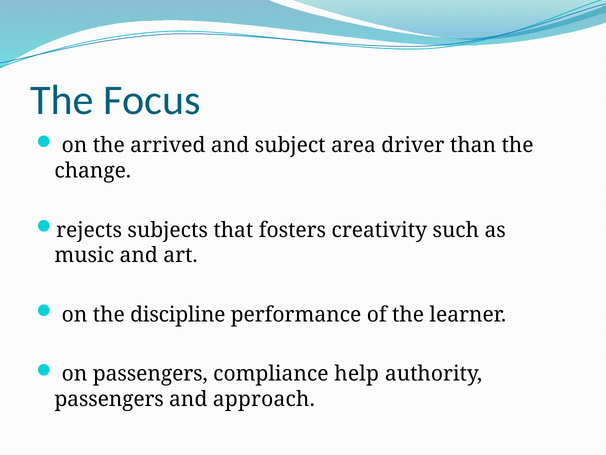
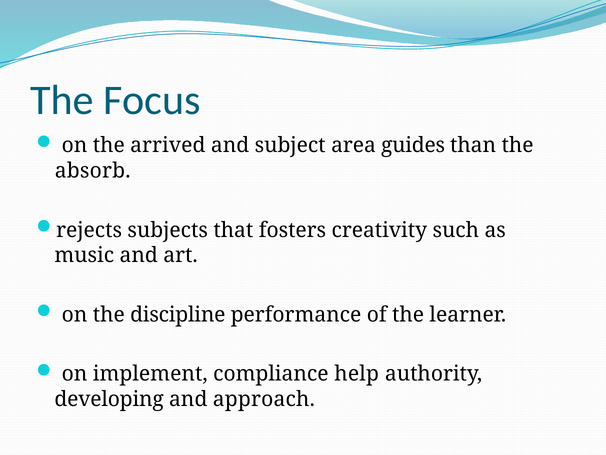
driver: driver -> guides
change: change -> absorb
on passengers: passengers -> implement
passengers at (109, 399): passengers -> developing
